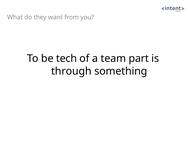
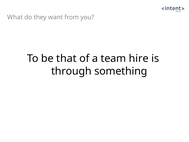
tech: tech -> that
part: part -> hire
